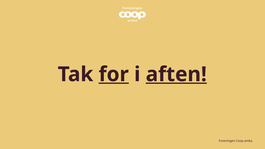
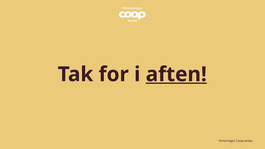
for underline: present -> none
